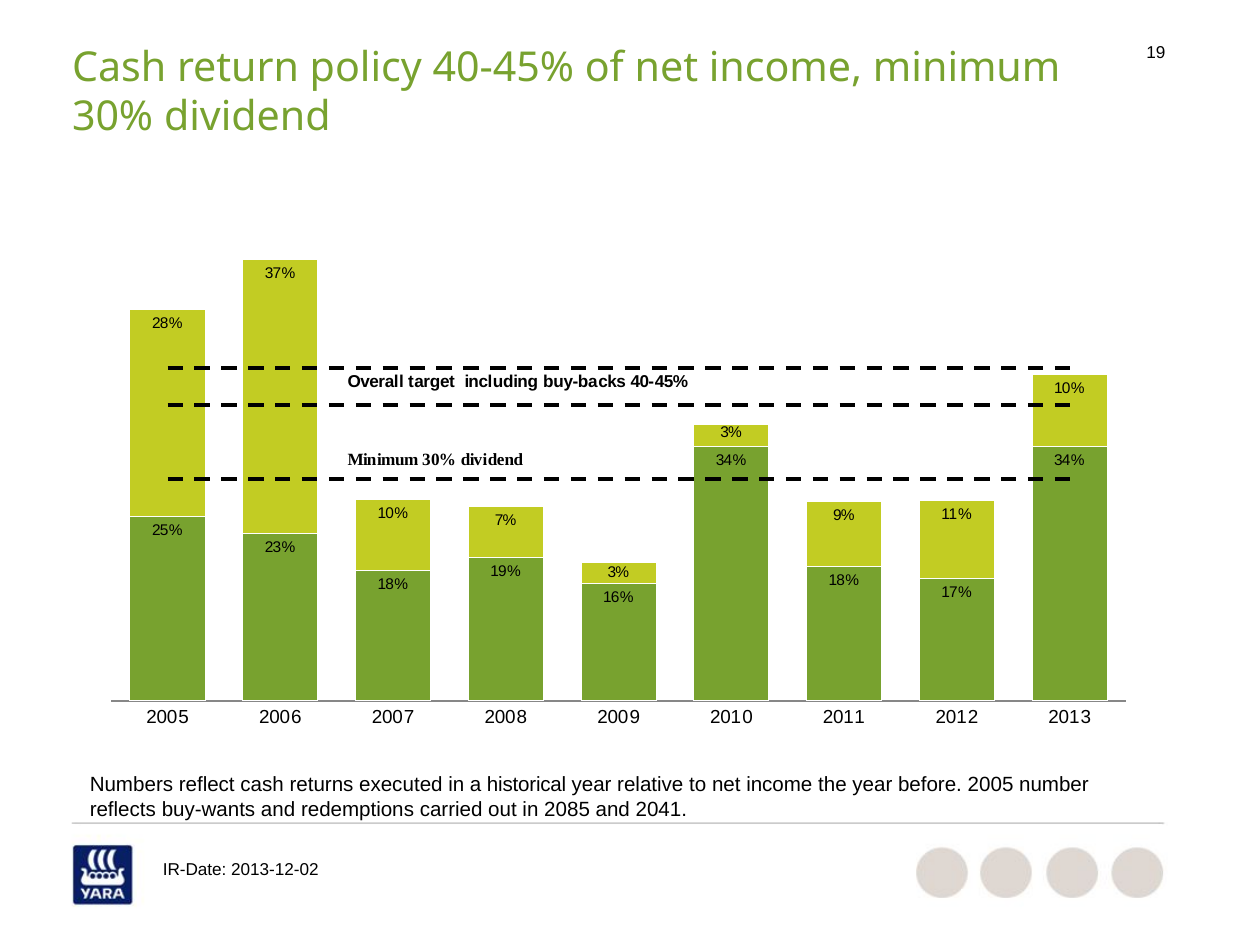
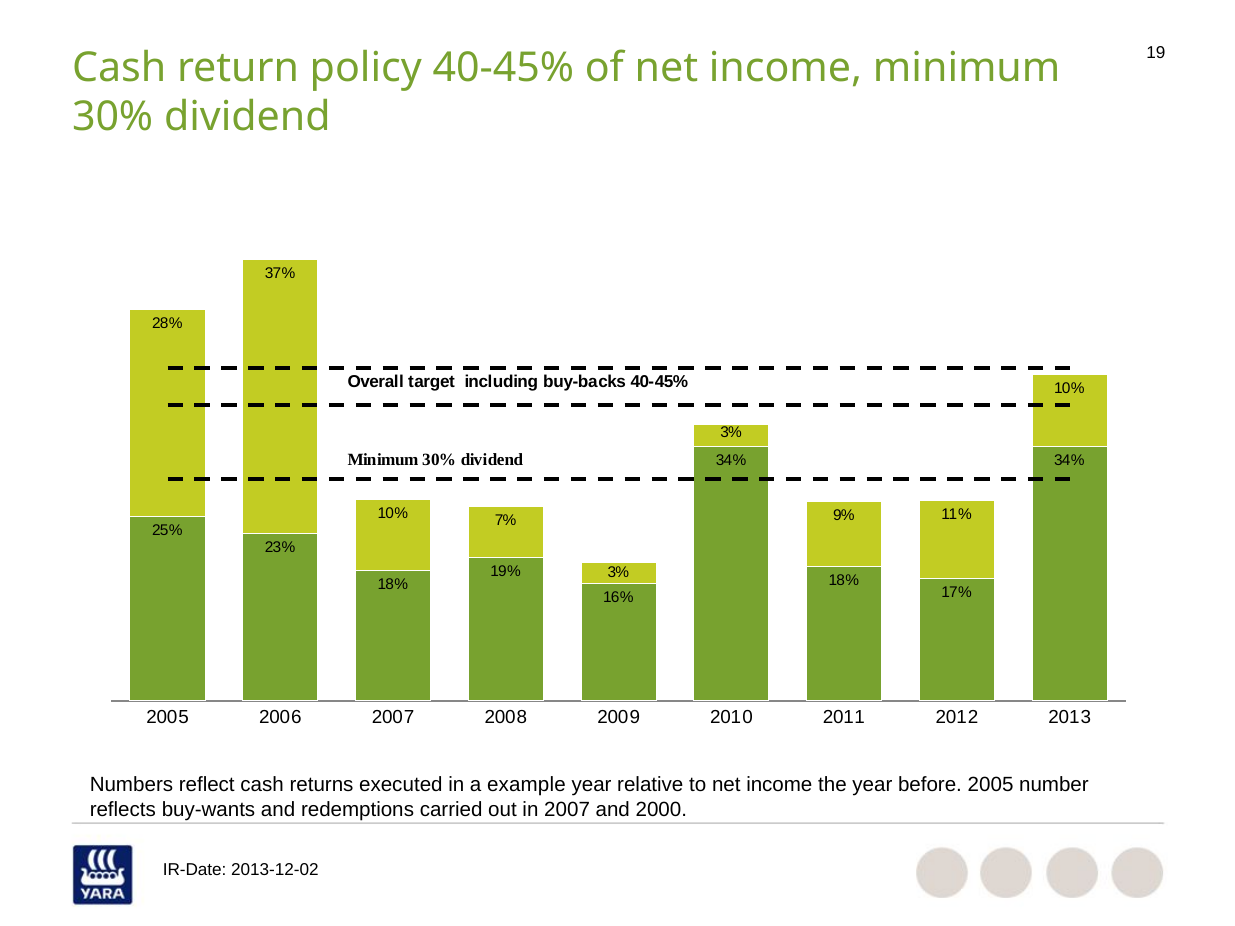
historical: historical -> example
in 2085: 2085 -> 2007
2041: 2041 -> 2000
